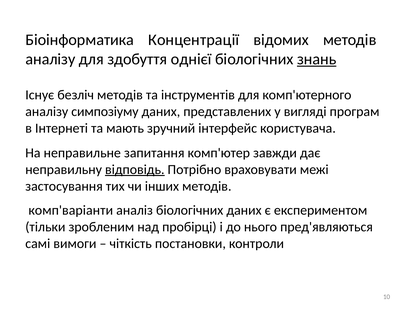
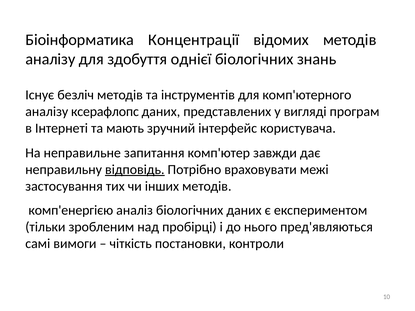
знань underline: present -> none
симпозіуму: симпозіуму -> ксерафлопс
комп'варіанти: комп'варіанти -> комп'енергією
